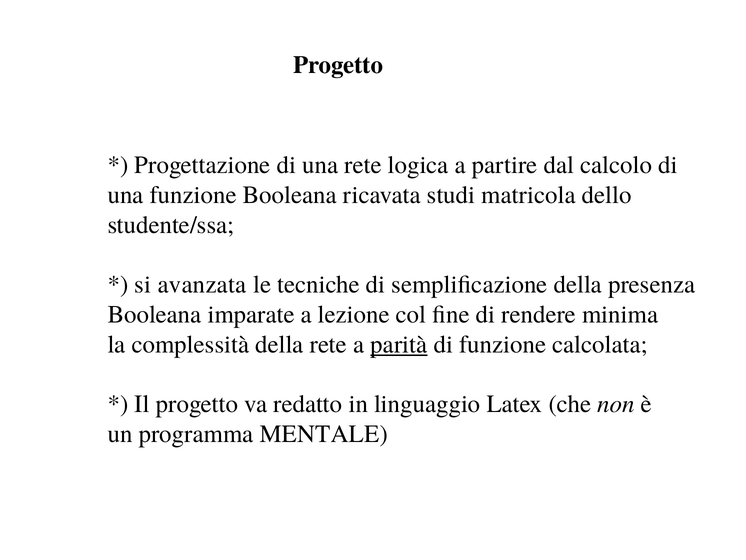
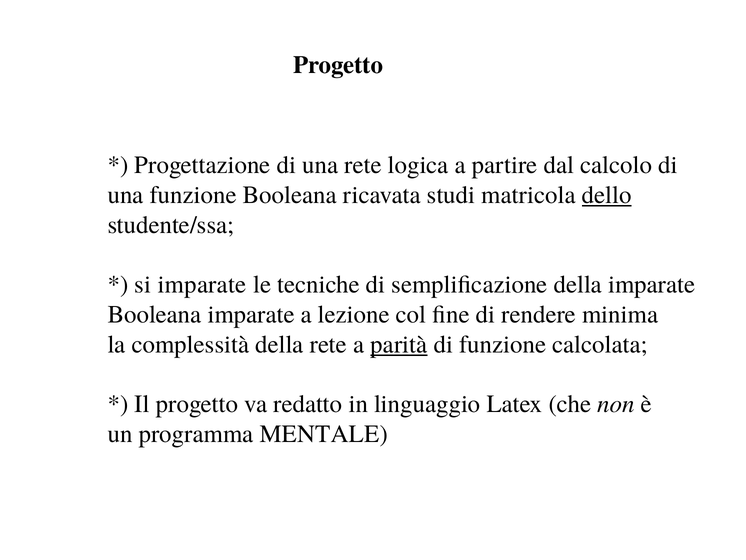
dello underline: none -> present
si avanzata: avanzata -> imparate
della presenza: presenza -> imparate
